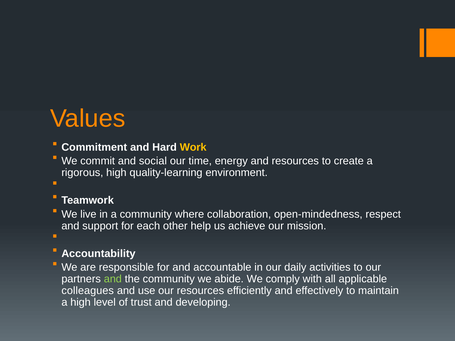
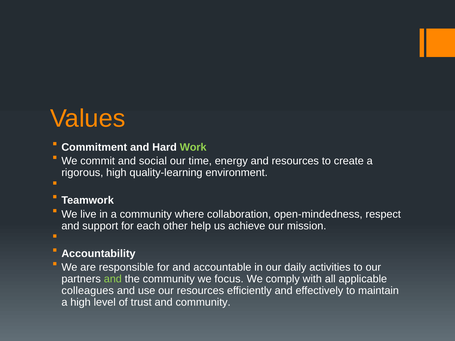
Work colour: yellow -> light green
abide: abide -> focus
and developing: developing -> community
